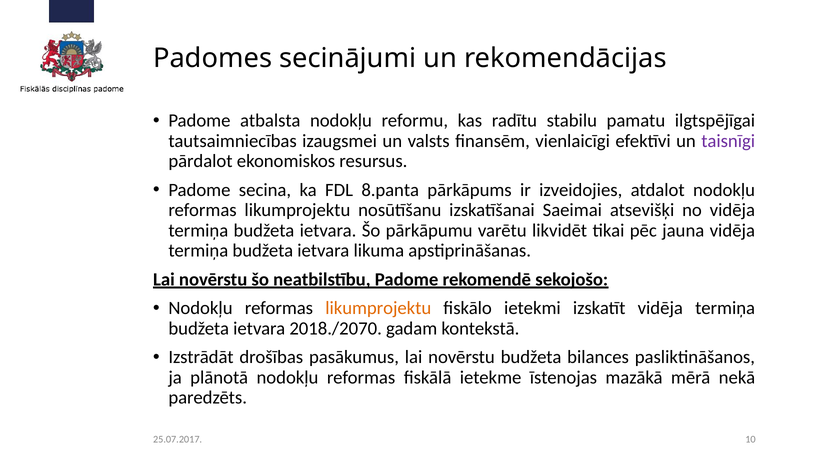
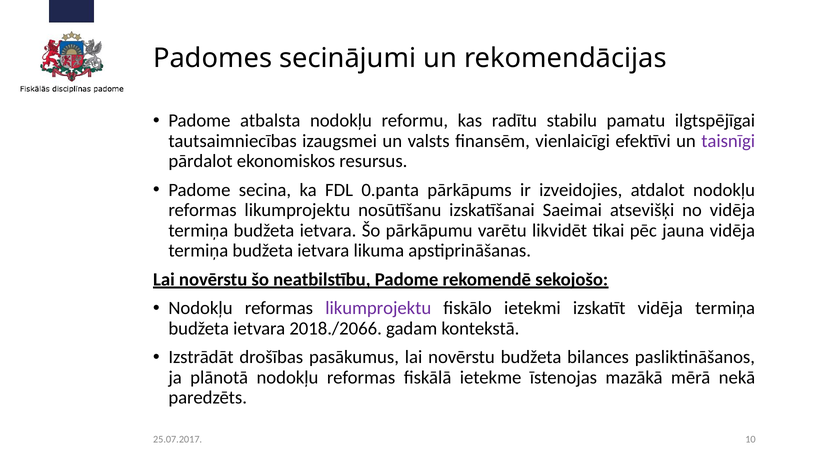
8.panta: 8.panta -> 0.panta
likumprojektu at (378, 308) colour: orange -> purple
2018./2070: 2018./2070 -> 2018./2066
